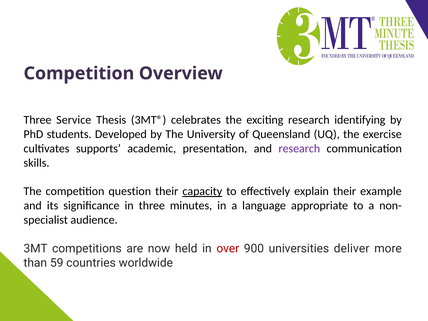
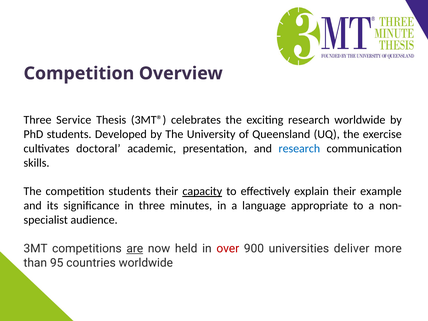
research identifying: identifying -> worldwide
supports: supports -> doctoral
research at (299, 149) colour: purple -> blue
competition question: question -> students
are underline: none -> present
59: 59 -> 95
